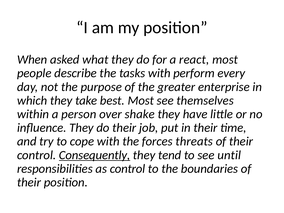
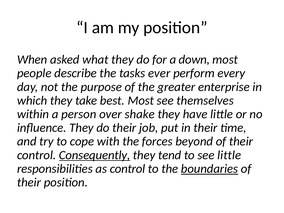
react: react -> down
tasks with: with -> ever
threats: threats -> beyond
see until: until -> little
boundaries underline: none -> present
